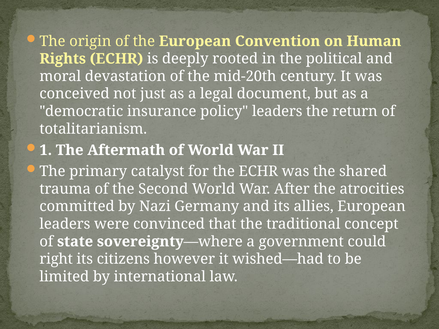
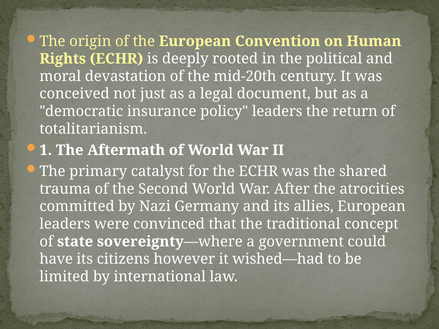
right: right -> have
